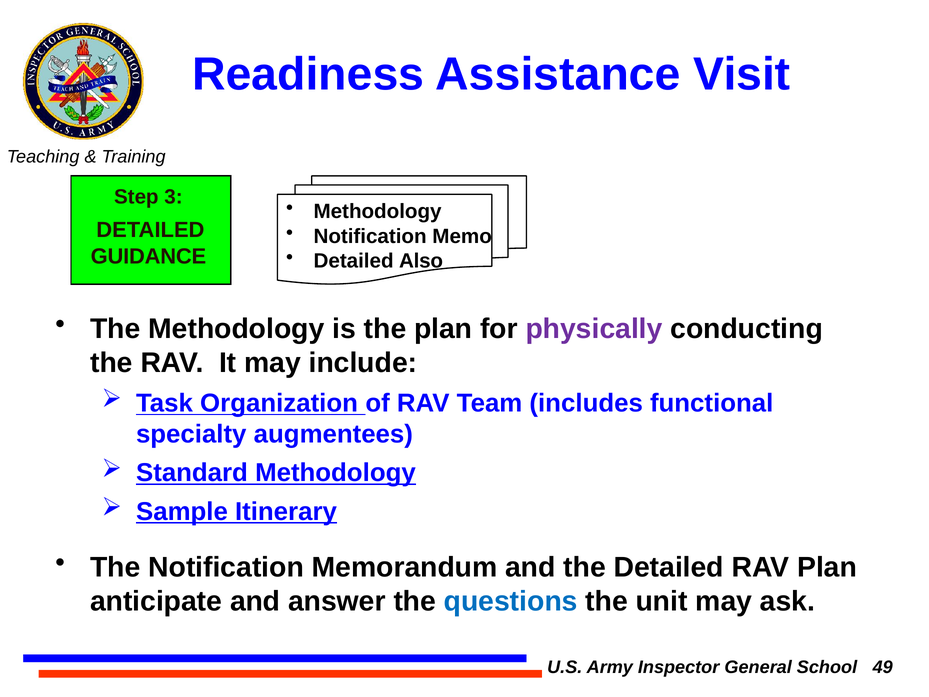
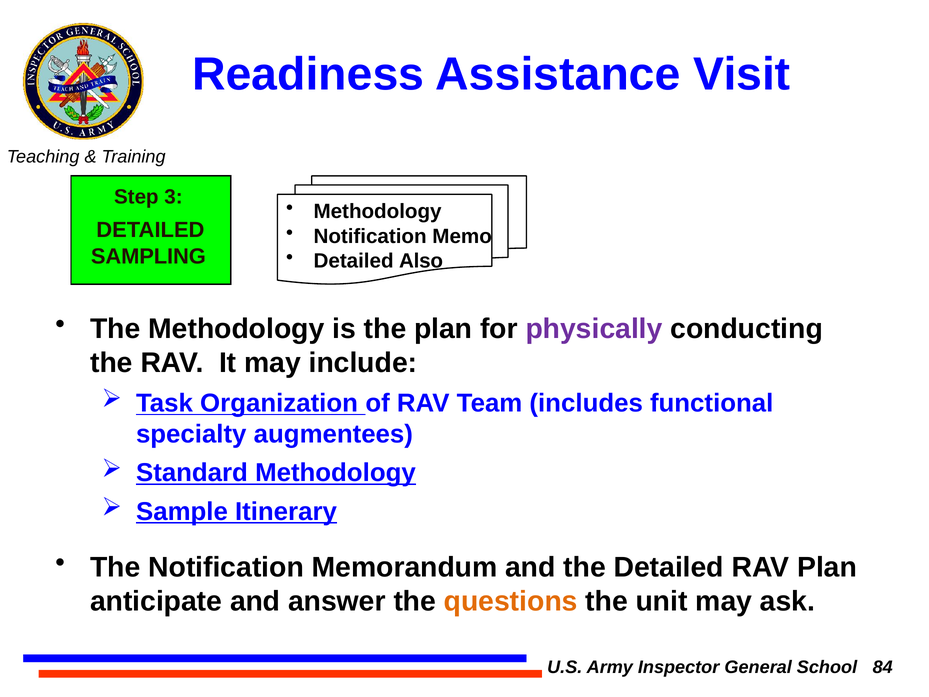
GUIDANCE: GUIDANCE -> SAMPLING
questions colour: blue -> orange
49: 49 -> 84
